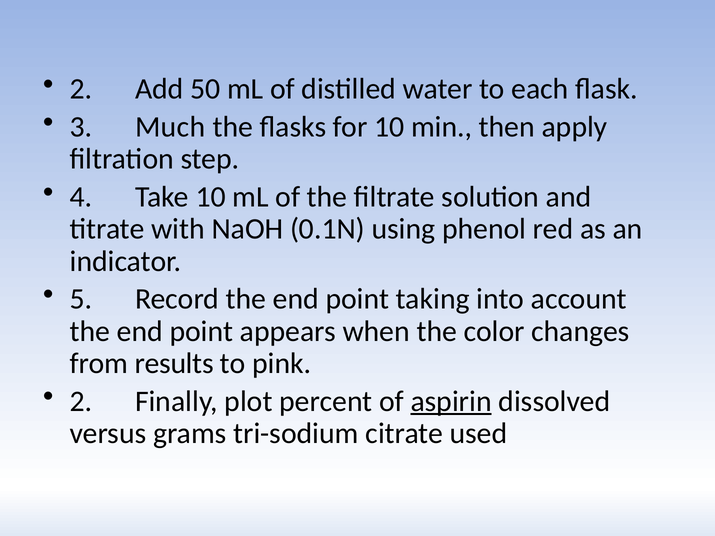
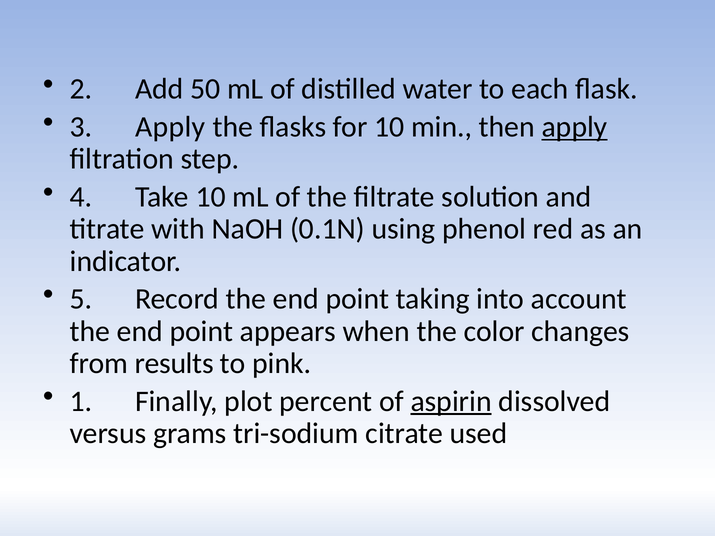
3 Much: Much -> Apply
apply at (575, 127) underline: none -> present
2 at (81, 401): 2 -> 1
